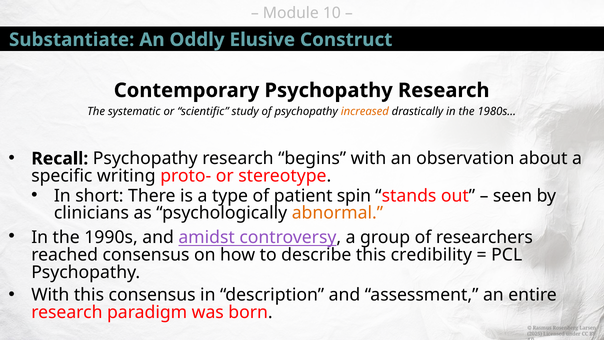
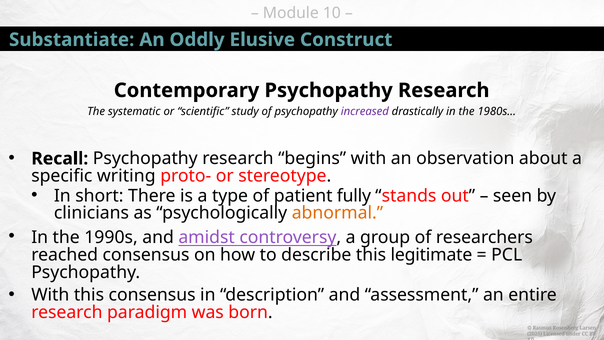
increased colour: orange -> purple
spin: spin -> fully
credibility: credibility -> legitimate
